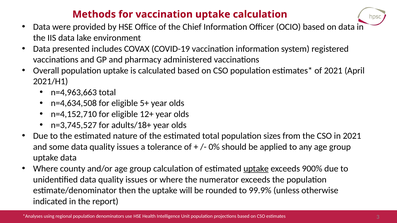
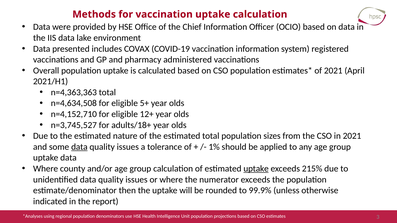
n=4,963,663: n=4,963,663 -> n=4,363,363
data at (79, 147) underline: none -> present
0%: 0% -> 1%
900%: 900% -> 215%
